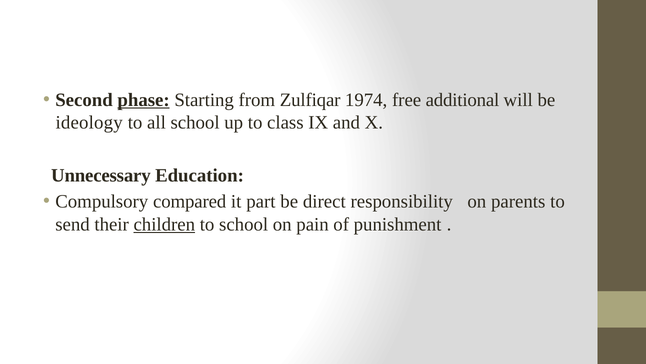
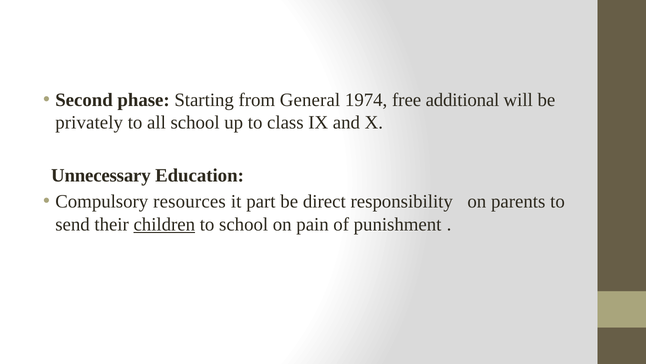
phase underline: present -> none
Zulfiqar: Zulfiqar -> General
ideology: ideology -> privately
compared: compared -> resources
